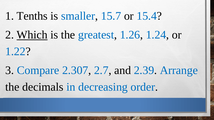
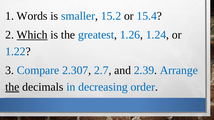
Tenths: Tenths -> Words
15.7: 15.7 -> 15.2
the at (12, 87) underline: none -> present
